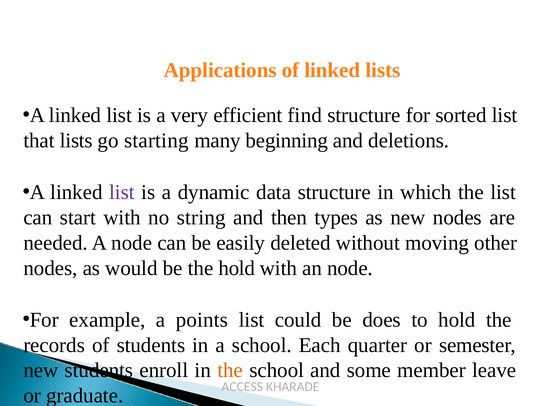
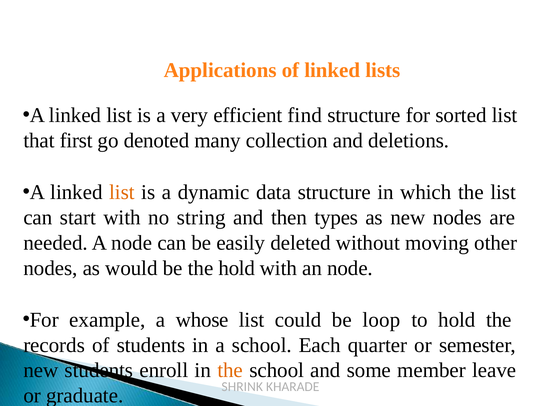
that lists: lists -> first
starting: starting -> denoted
beginning: beginning -> collection
list at (122, 192) colour: purple -> orange
points: points -> whose
does: does -> loop
ACCESS: ACCESS -> SHRINK
